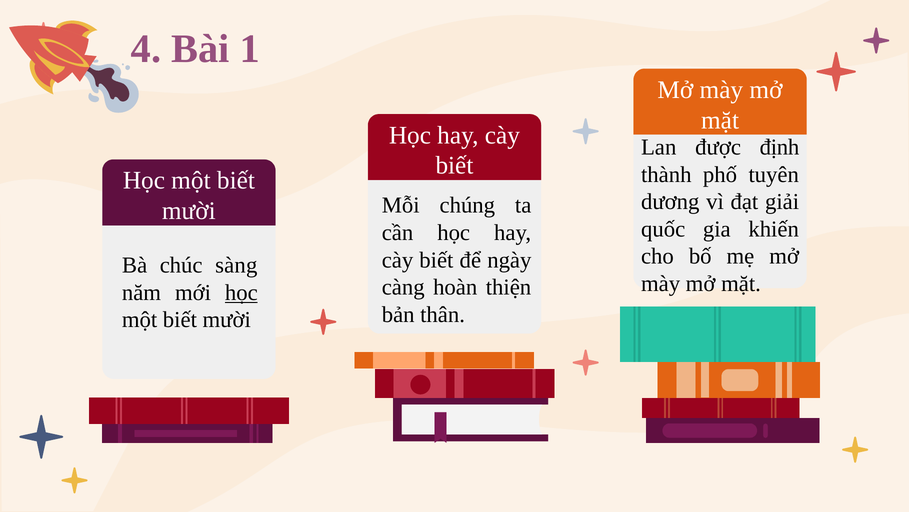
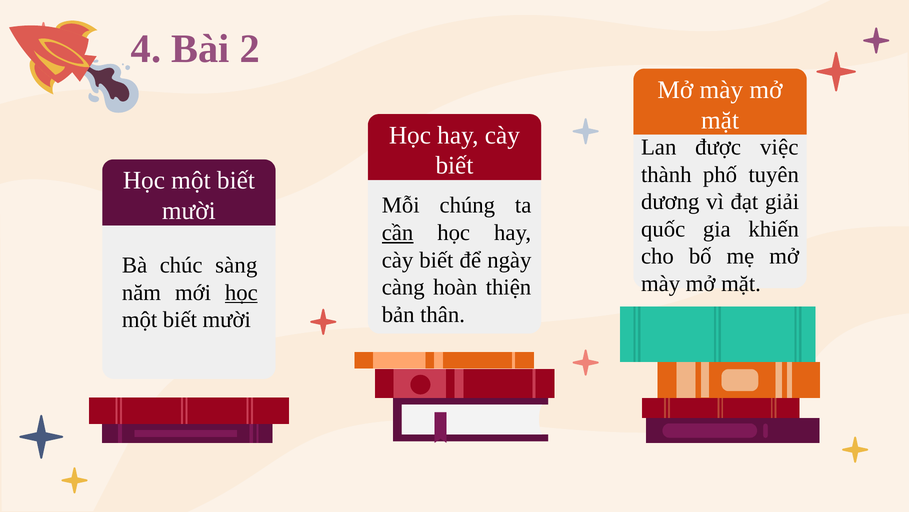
1: 1 -> 2
định: định -> việc
cần underline: none -> present
